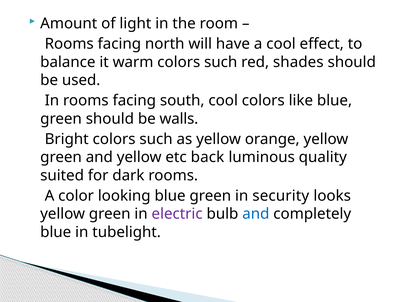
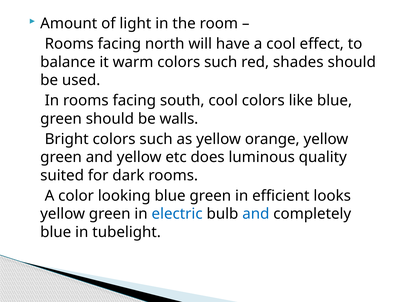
back: back -> does
security: security -> efficient
electric colour: purple -> blue
